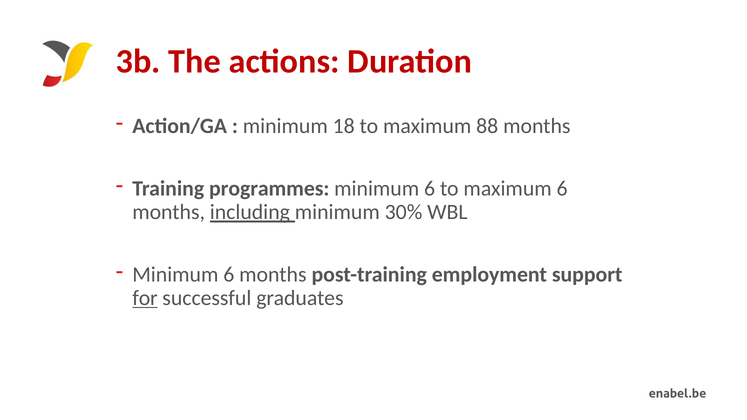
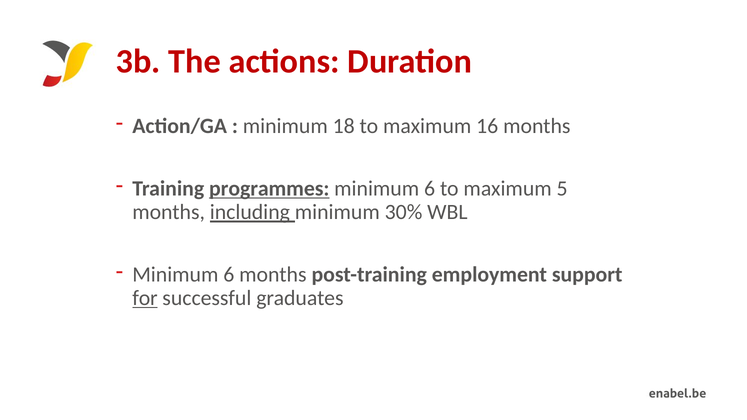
88: 88 -> 16
programmes underline: none -> present
maximum 6: 6 -> 5
